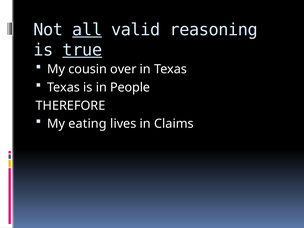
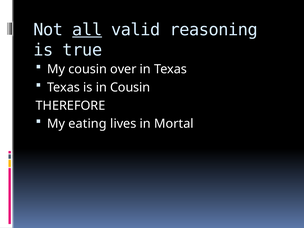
true underline: present -> none
in People: People -> Cousin
Claims: Claims -> Mortal
